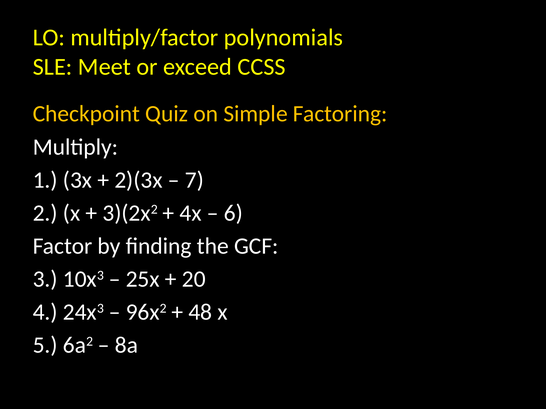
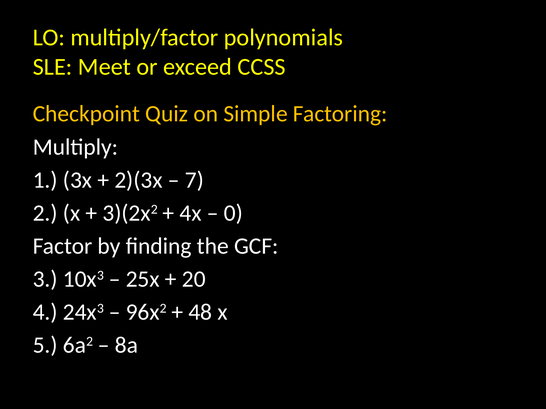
6: 6 -> 0
